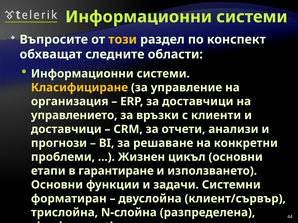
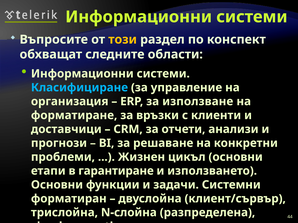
Класифициране colour: yellow -> light blue
за доставчици: доставчици -> използване
управлението: управлението -> форматиране
